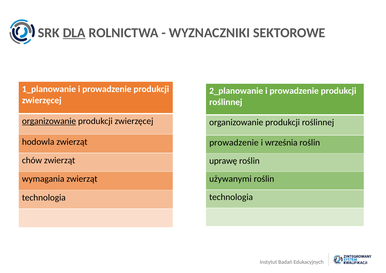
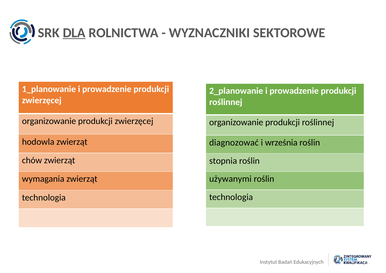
organizowanie at (49, 121) underline: present -> none
prowadzenie at (234, 143): prowadzenie -> diagnozować
uprawę: uprawę -> stopnia
